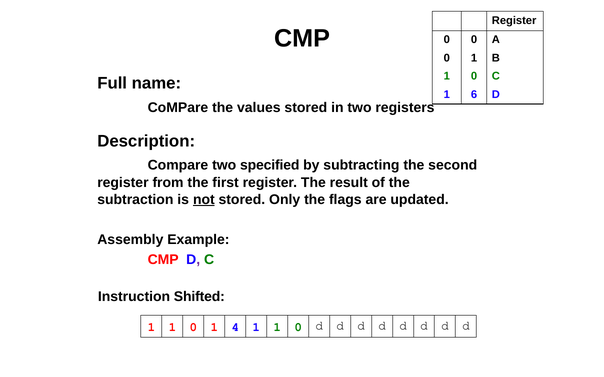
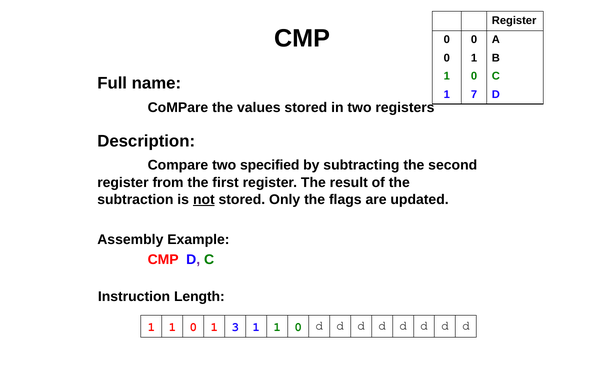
6: 6 -> 7
Shifted: Shifted -> Length
4: 4 -> 3
